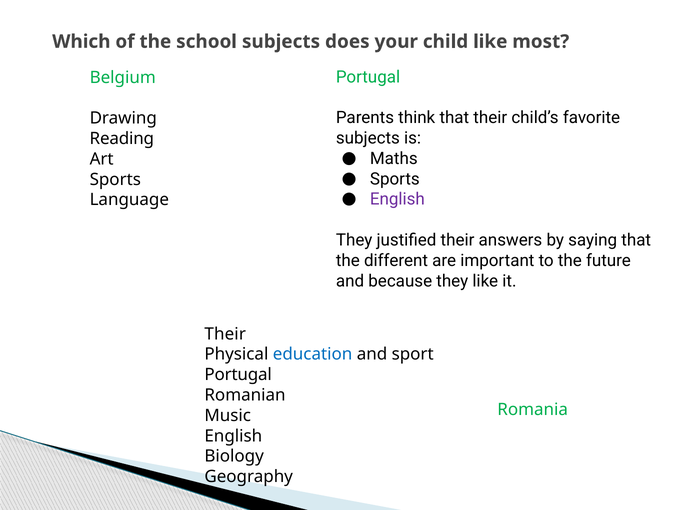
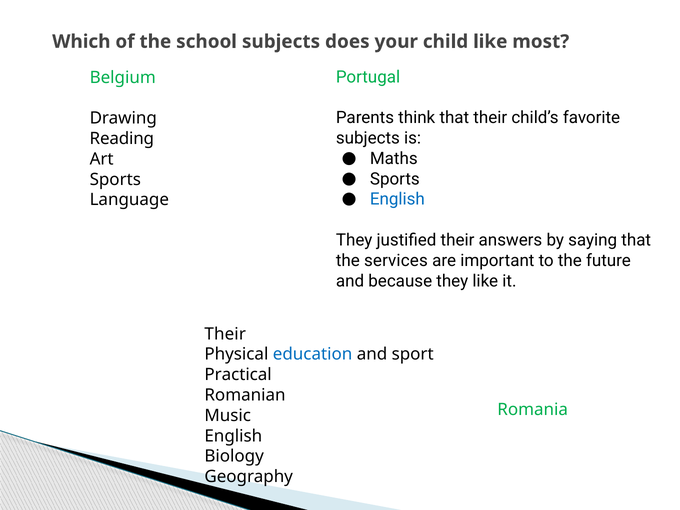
English at (397, 199) colour: purple -> blue
different: different -> services
Portugal at (238, 375): Portugal -> Practical
